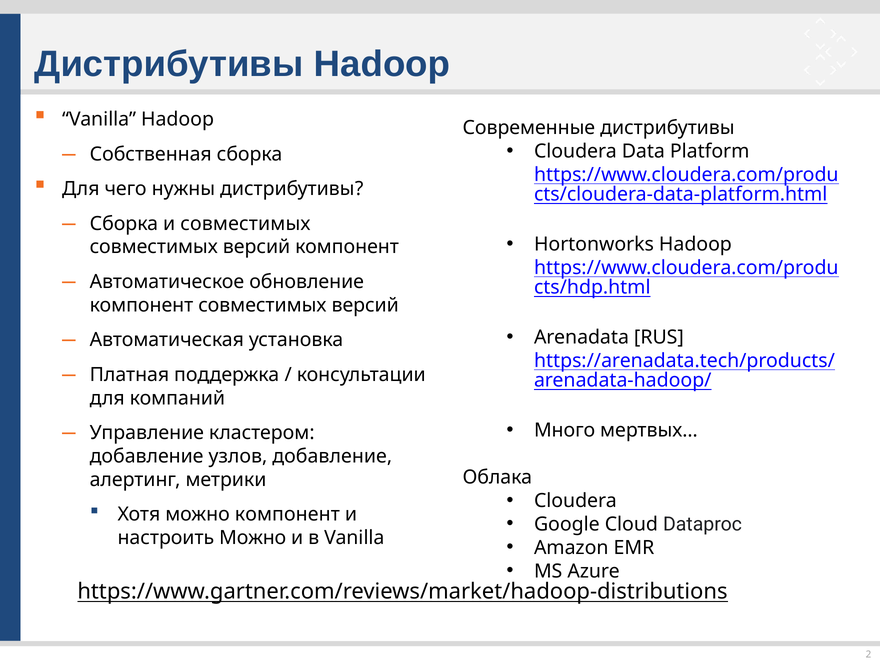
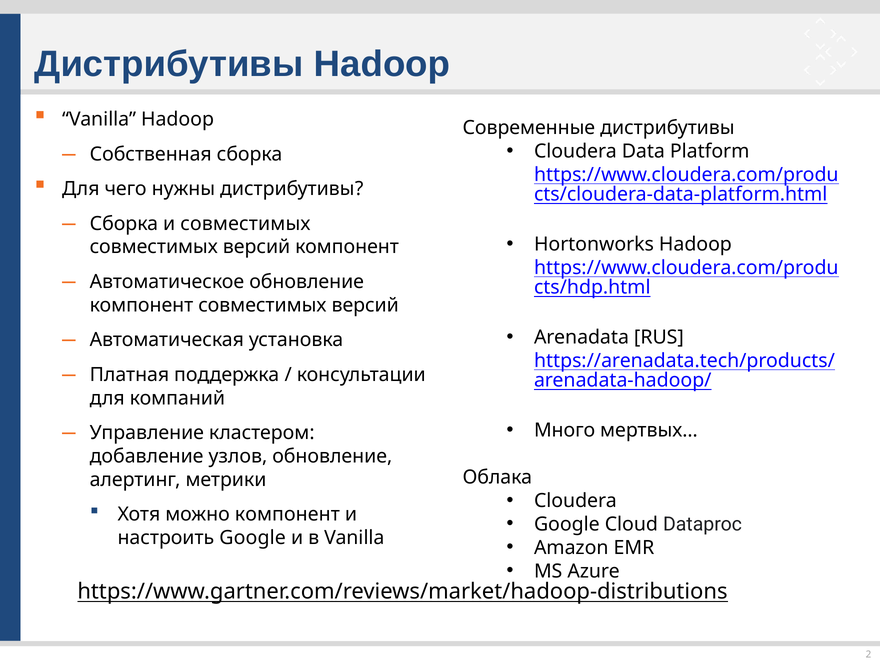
узлов добавление: добавление -> обновление
настроить Можно: Можно -> Google
